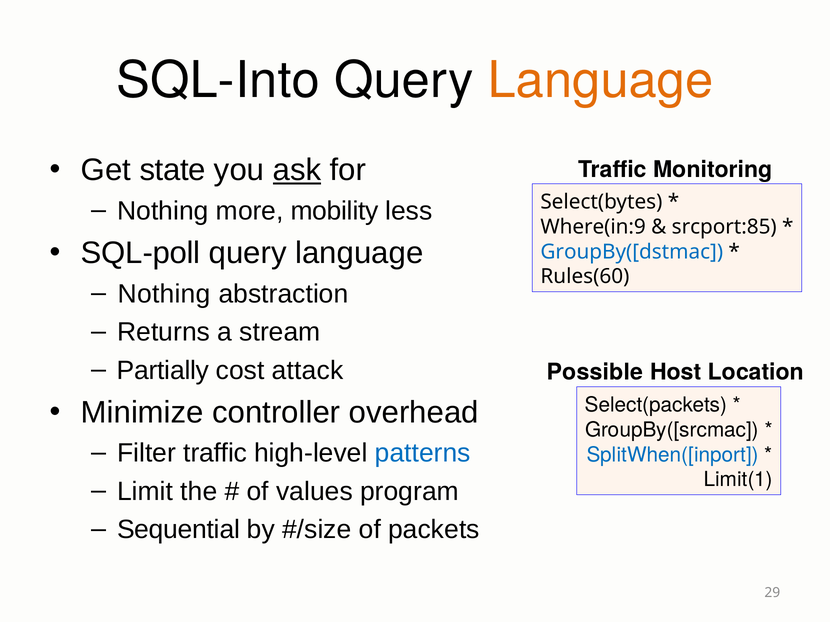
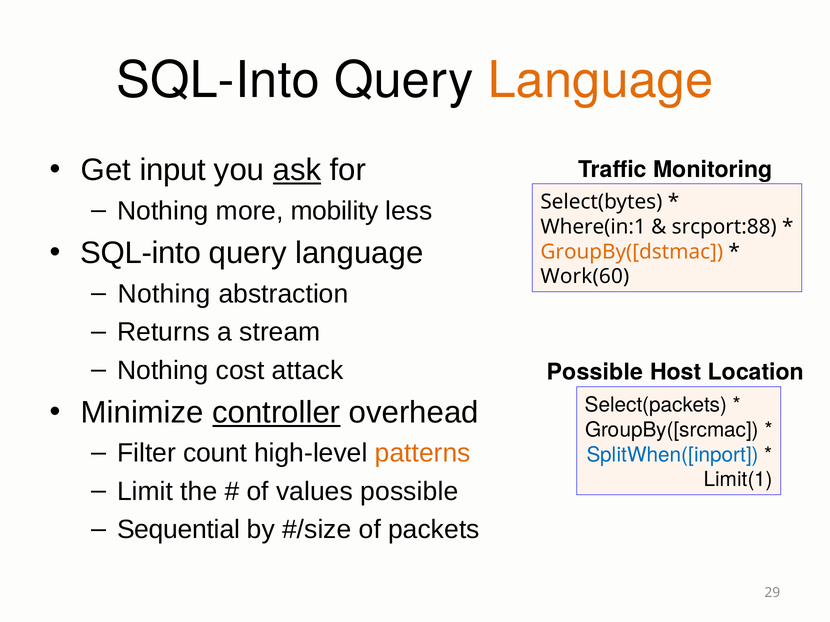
state: state -> input
Where(in:9: Where(in:9 -> Where(in:1
srcport:85: srcport:85 -> srcport:88
SQL-poll at (141, 253): SQL-poll -> SQL-into
GroupBy([dstmac colour: blue -> orange
Rules(60: Rules(60 -> Work(60
Partially at (163, 371): Partially -> Nothing
controller underline: none -> present
Filter traffic: traffic -> count
patterns colour: blue -> orange
values program: program -> possible
